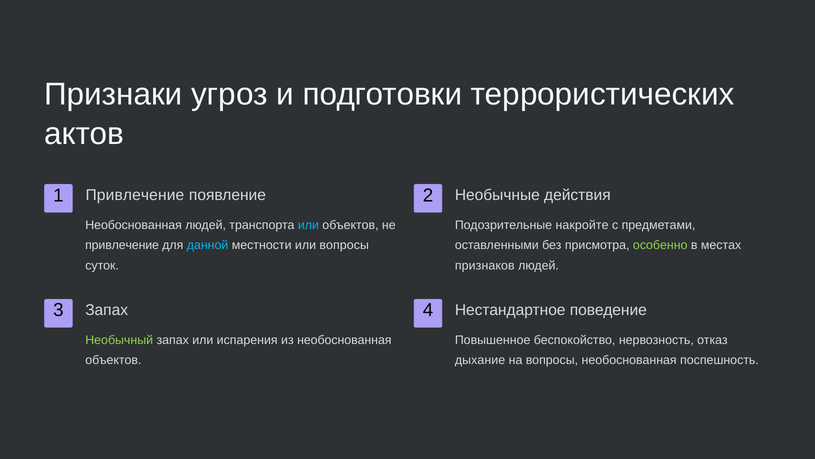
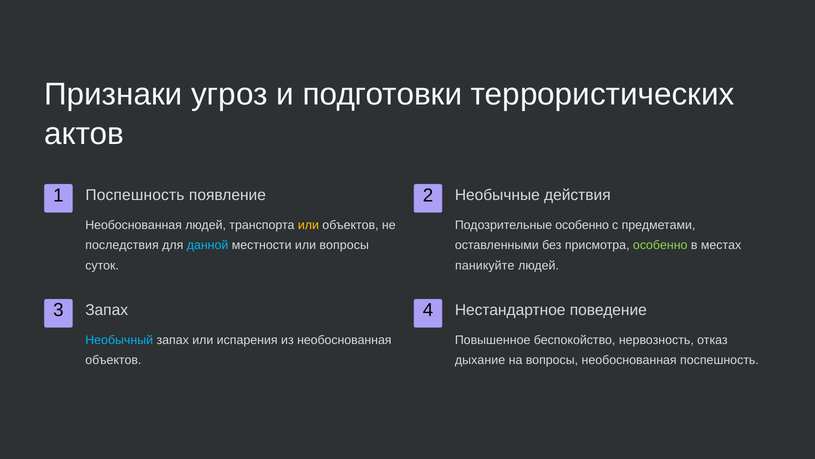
1 Привлечение: Привлечение -> Поспешность
или at (308, 225) colour: light blue -> yellow
Подозрительные накройте: накройте -> особенно
привлечение at (122, 245): привлечение -> последствия
признаков: признаков -> паникуйте
Необычный colour: light green -> light blue
